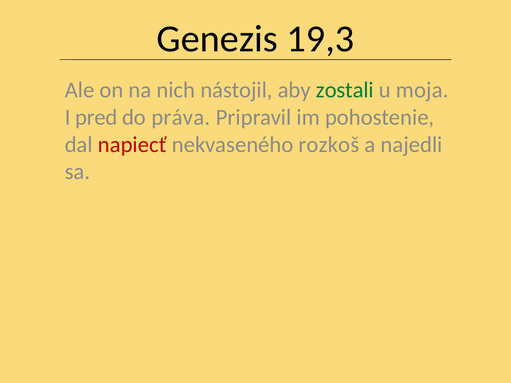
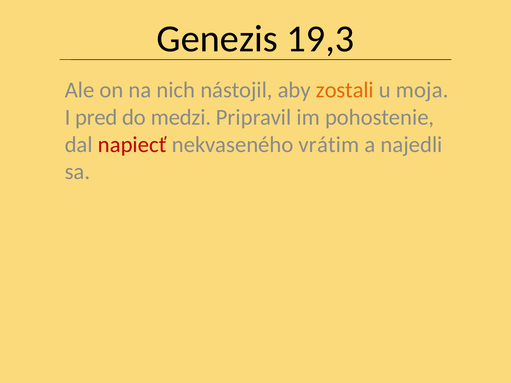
zostali colour: green -> orange
práva: práva -> medzi
rozkoš: rozkoš -> vrátim
